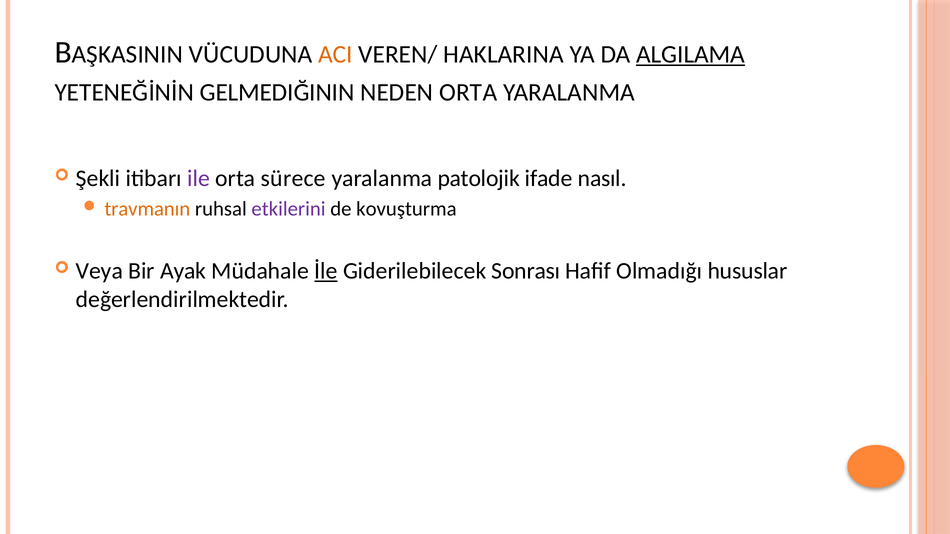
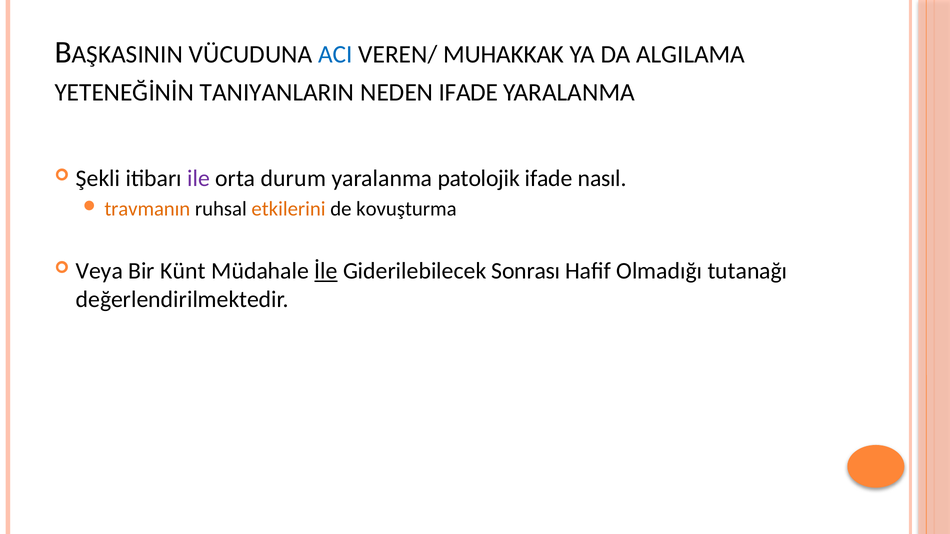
ACI colour: orange -> blue
HAKLARINA: HAKLARINA -> MUHAKKAK
ALGILAMA underline: present -> none
GELMEDIĞININ: GELMEDIĞININ -> TANIYANLARIN
NEDEN ORTA: ORTA -> IFADE
sürece: sürece -> durum
etkilerini colour: purple -> orange
Ayak: Ayak -> Künt
hususlar: hususlar -> tutanağı
